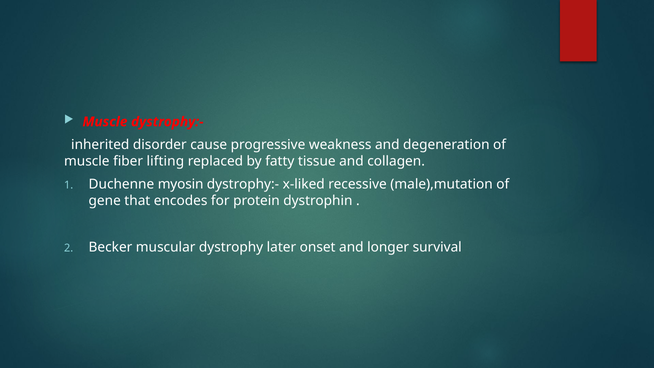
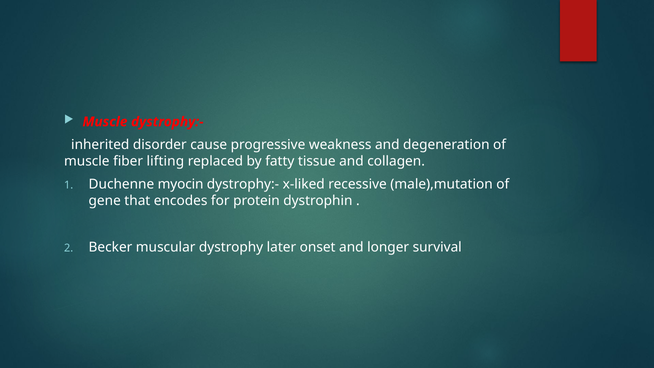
myosin: myosin -> myocin
